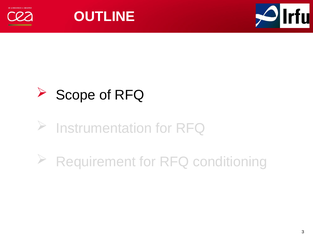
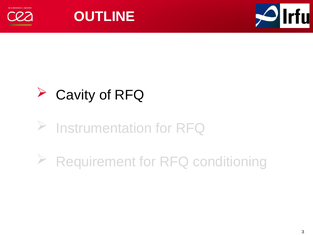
Scope: Scope -> Cavity
